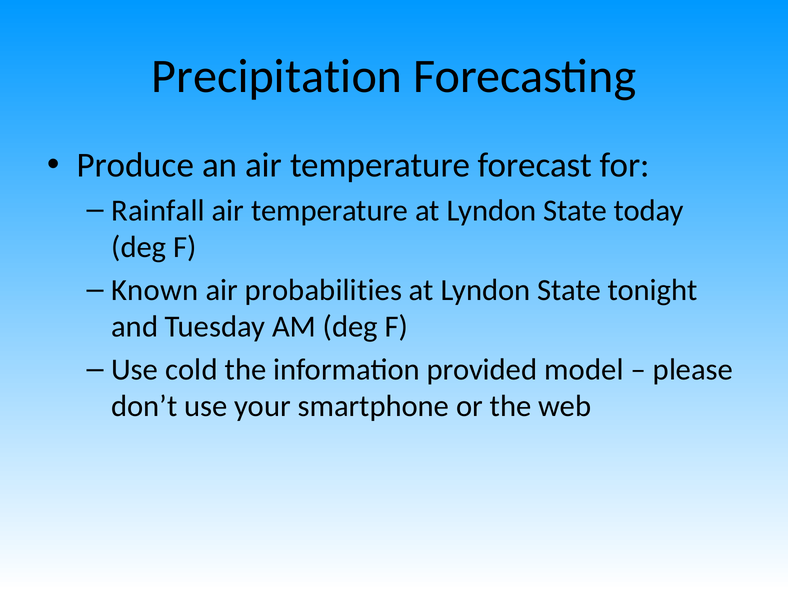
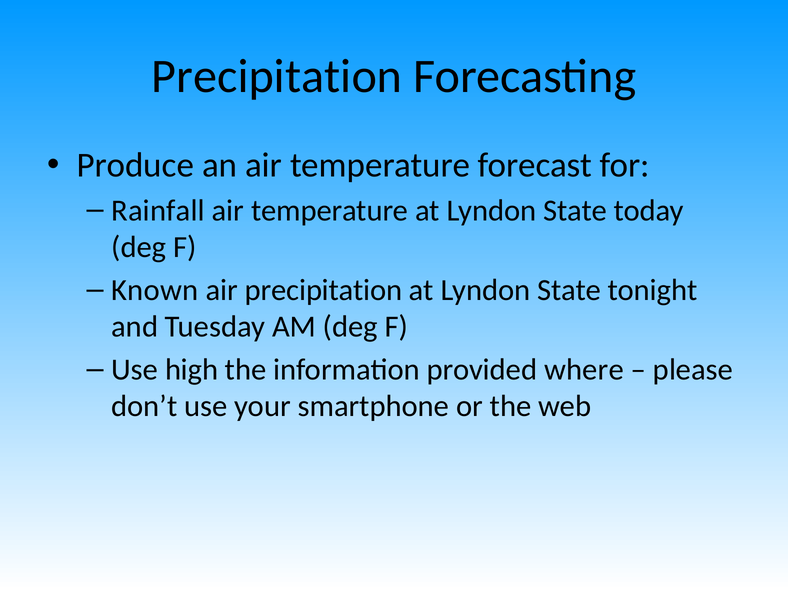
air probabilities: probabilities -> precipitation
cold: cold -> high
model: model -> where
